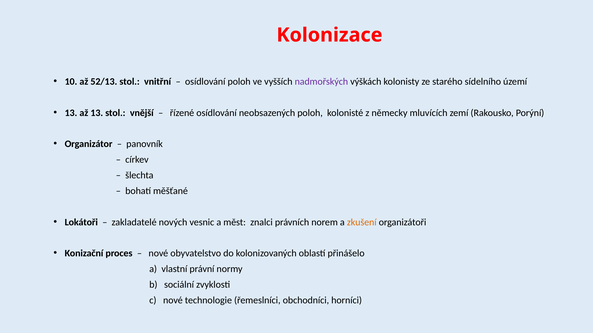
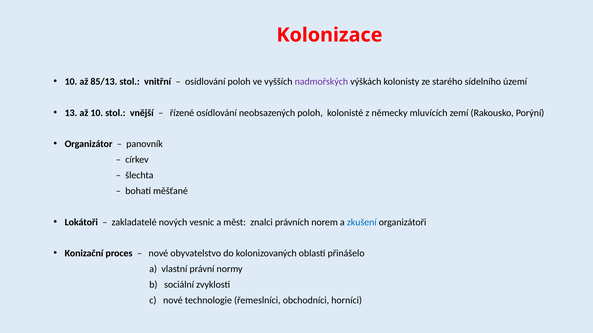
52/13: 52/13 -> 85/13
až 13: 13 -> 10
zkušení colour: orange -> blue
